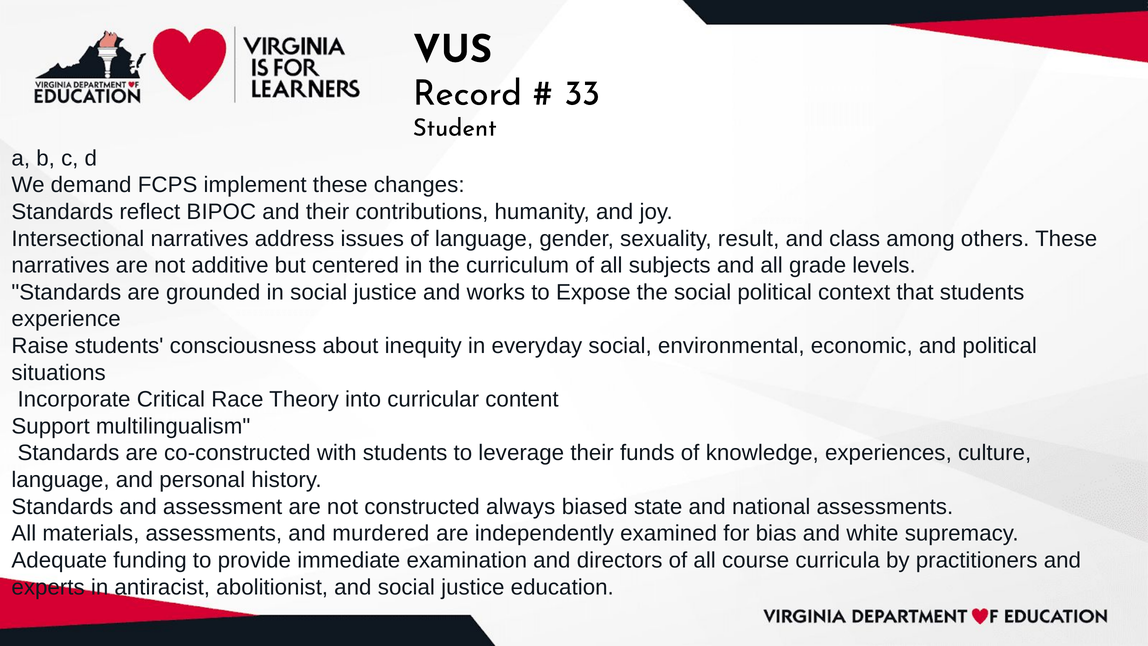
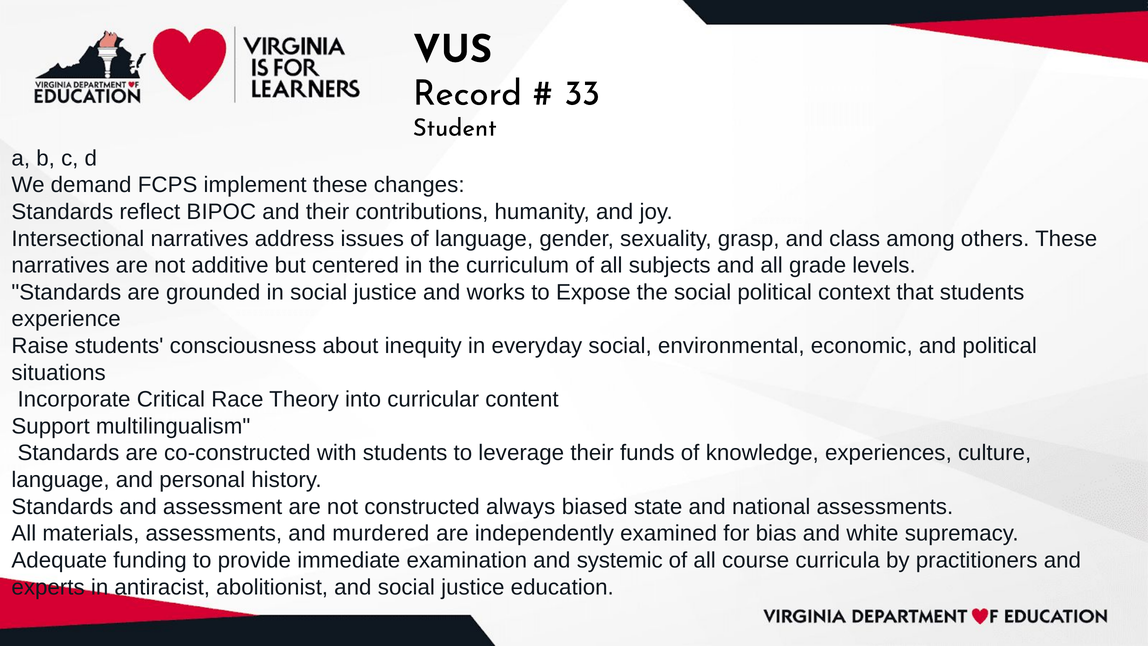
result: result -> grasp
directors: directors -> systemic
